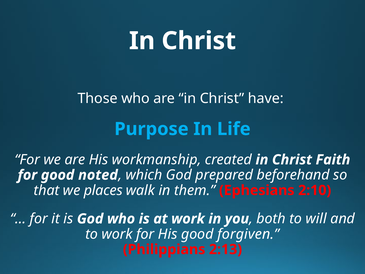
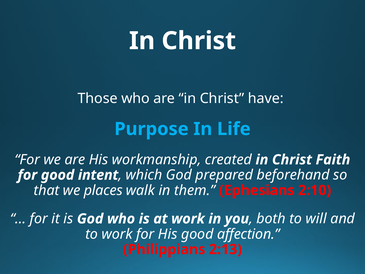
noted: noted -> intent
forgiven: forgiven -> affection
